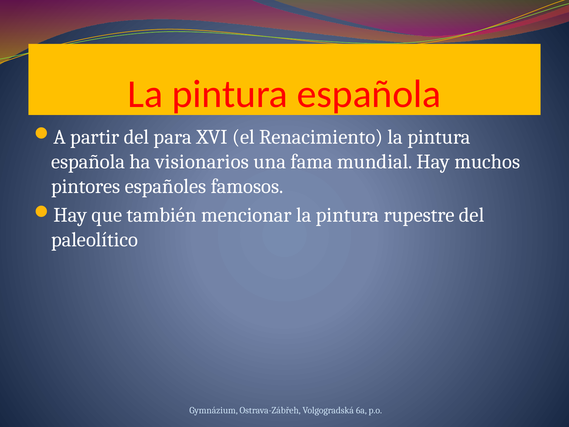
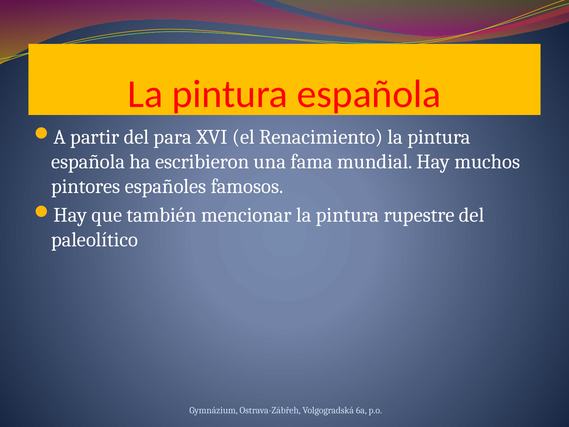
visionarios: visionarios -> escribieron
